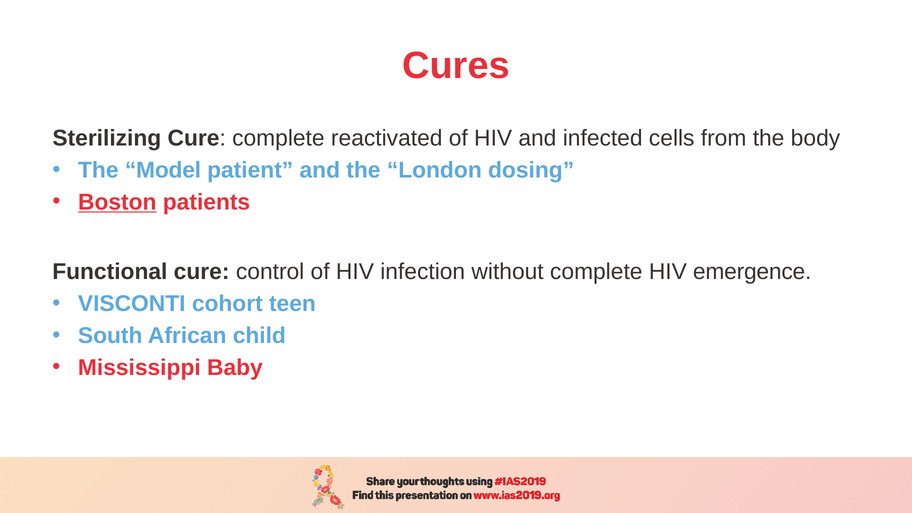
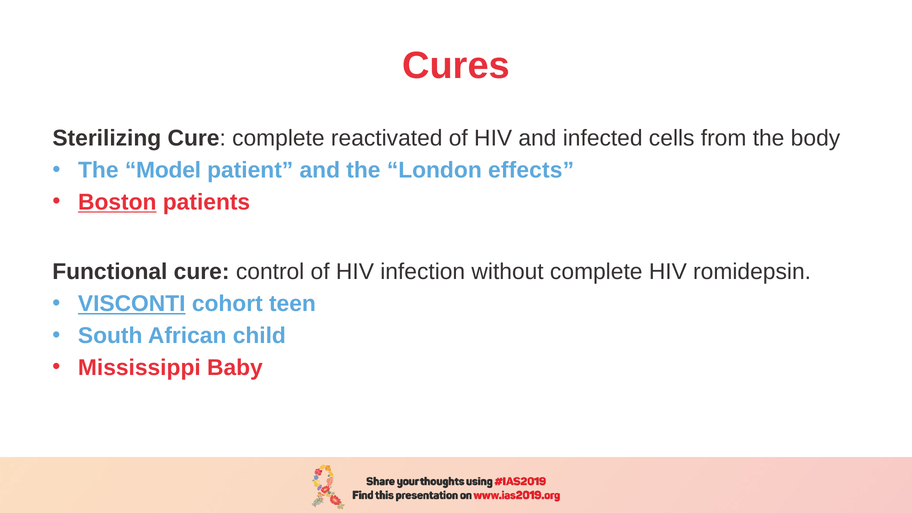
dosing: dosing -> effects
emergence: emergence -> romidepsin
VISCONTI underline: none -> present
